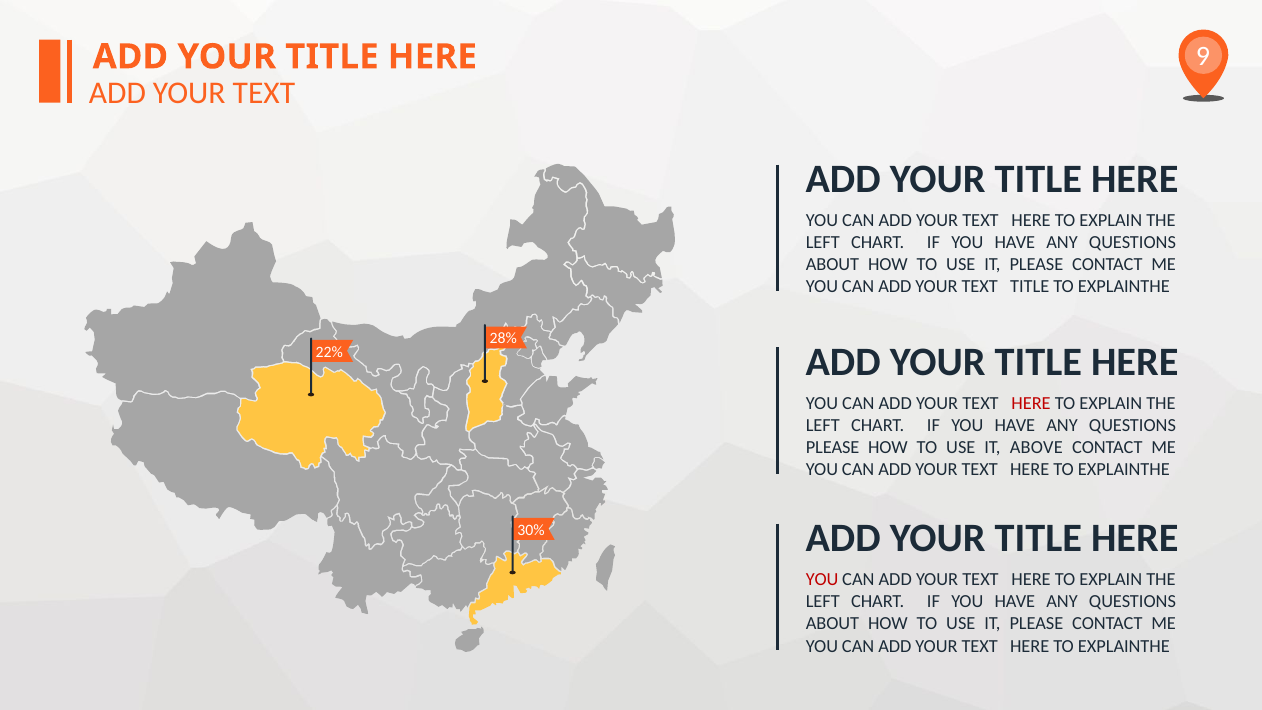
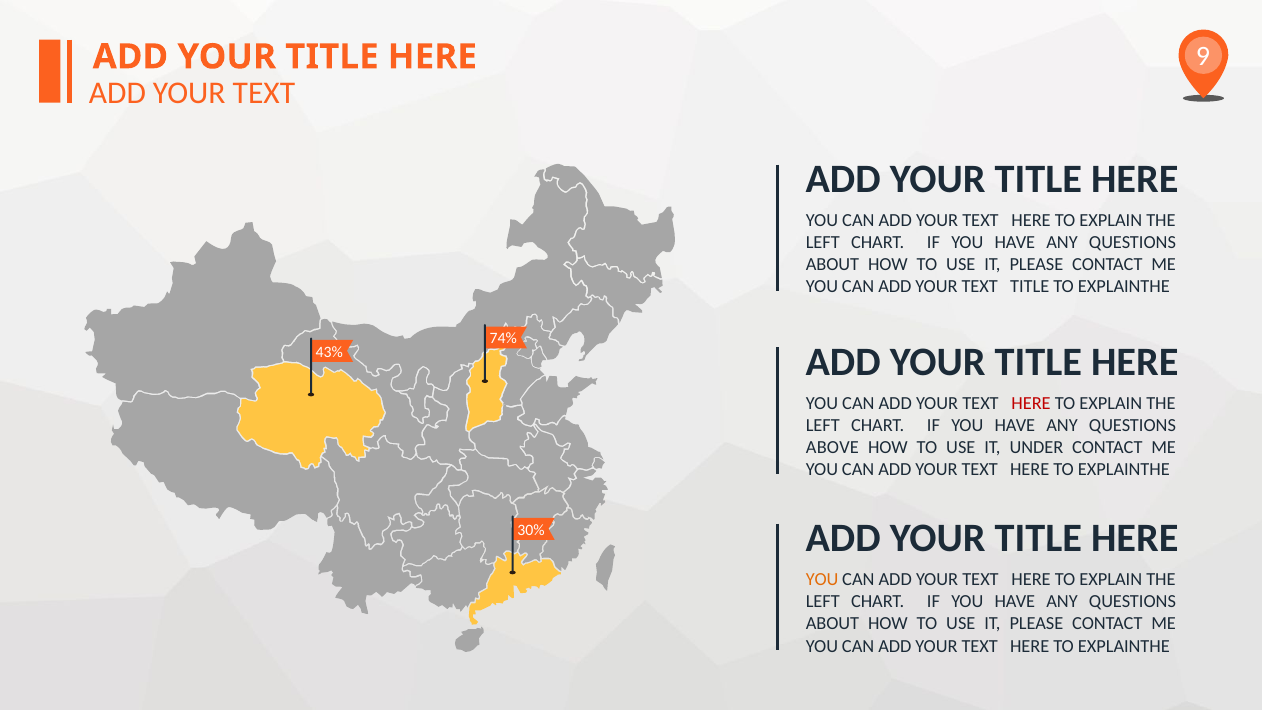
28%: 28% -> 74%
22%: 22% -> 43%
PLEASE at (833, 447): PLEASE -> ABOVE
ABOVE: ABOVE -> UNDER
YOU at (822, 580) colour: red -> orange
